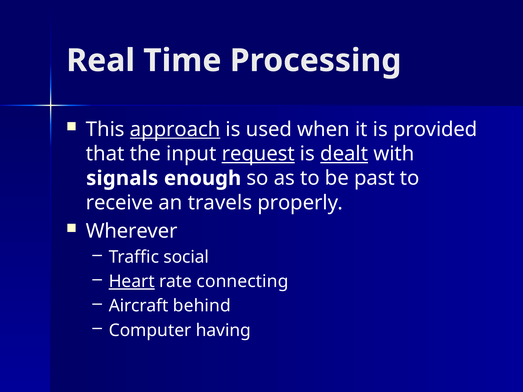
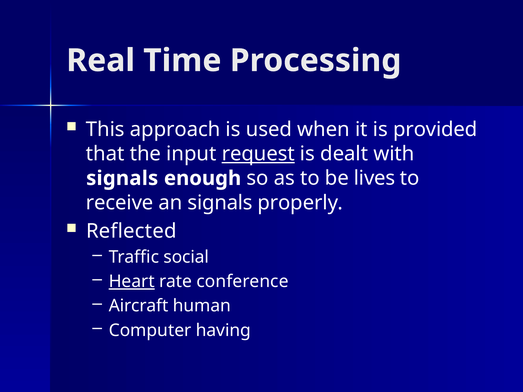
approach underline: present -> none
dealt underline: present -> none
past: past -> lives
an travels: travels -> signals
Wherever: Wherever -> Reflected
connecting: connecting -> conference
behind: behind -> human
